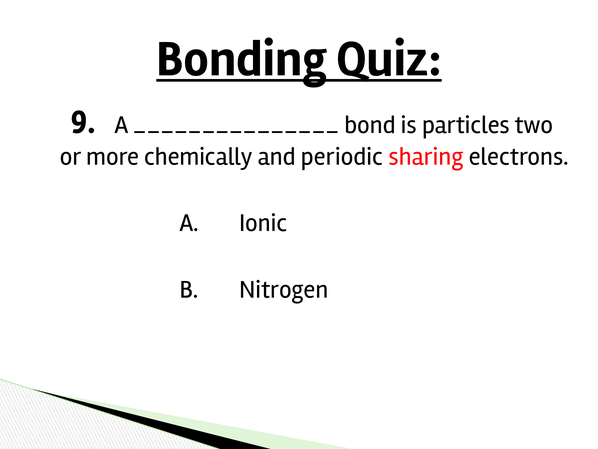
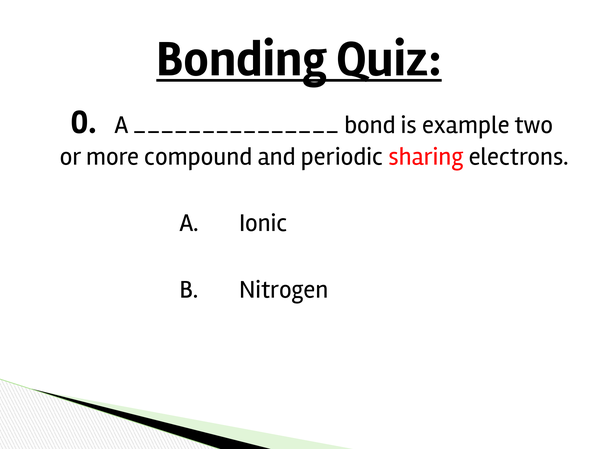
9: 9 -> 0
particles: particles -> example
chemically: chemically -> compound
